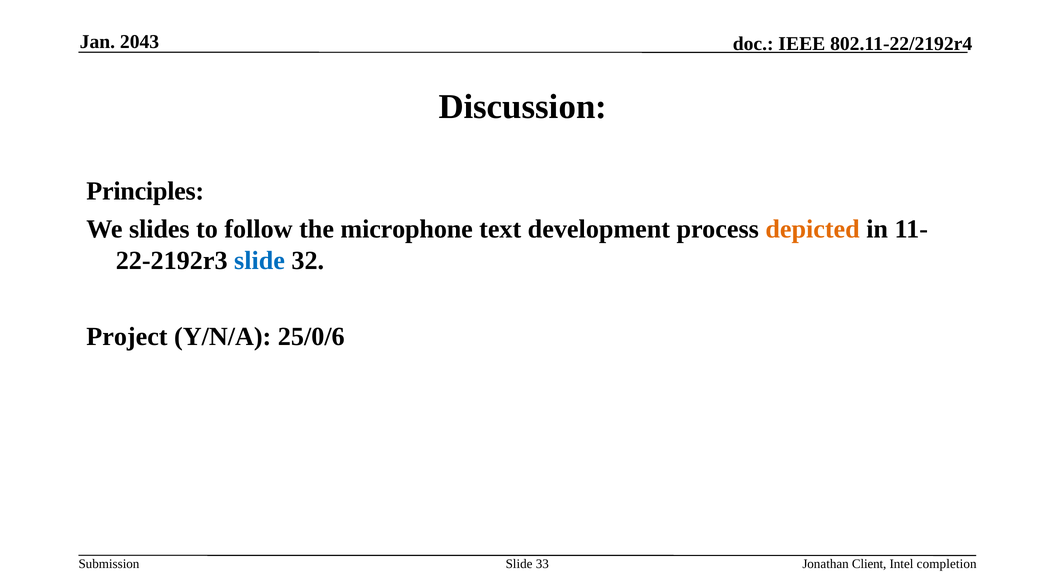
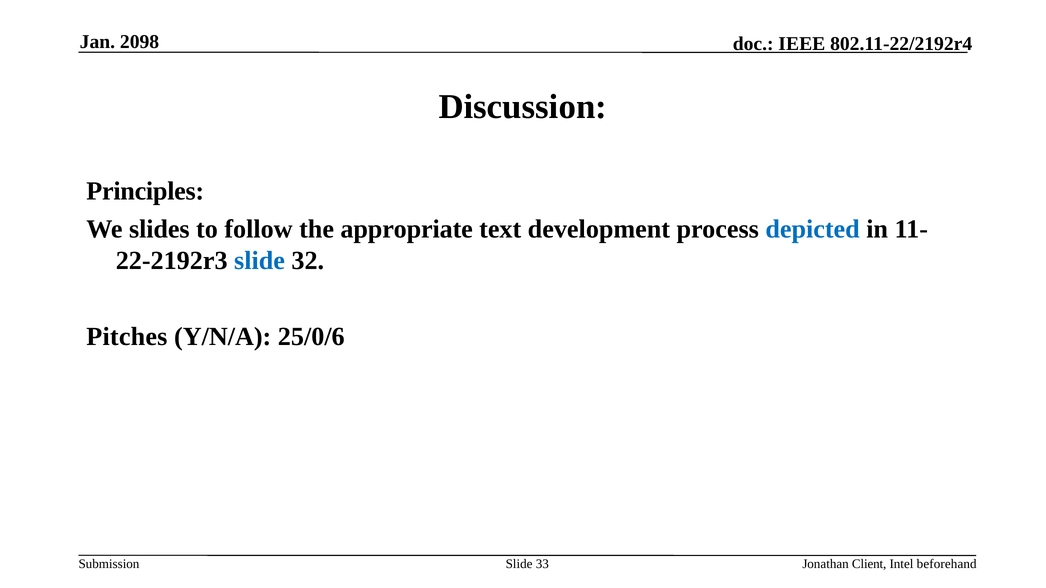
2043: 2043 -> 2098
microphone: microphone -> appropriate
depicted colour: orange -> blue
Project: Project -> Pitches
completion: completion -> beforehand
